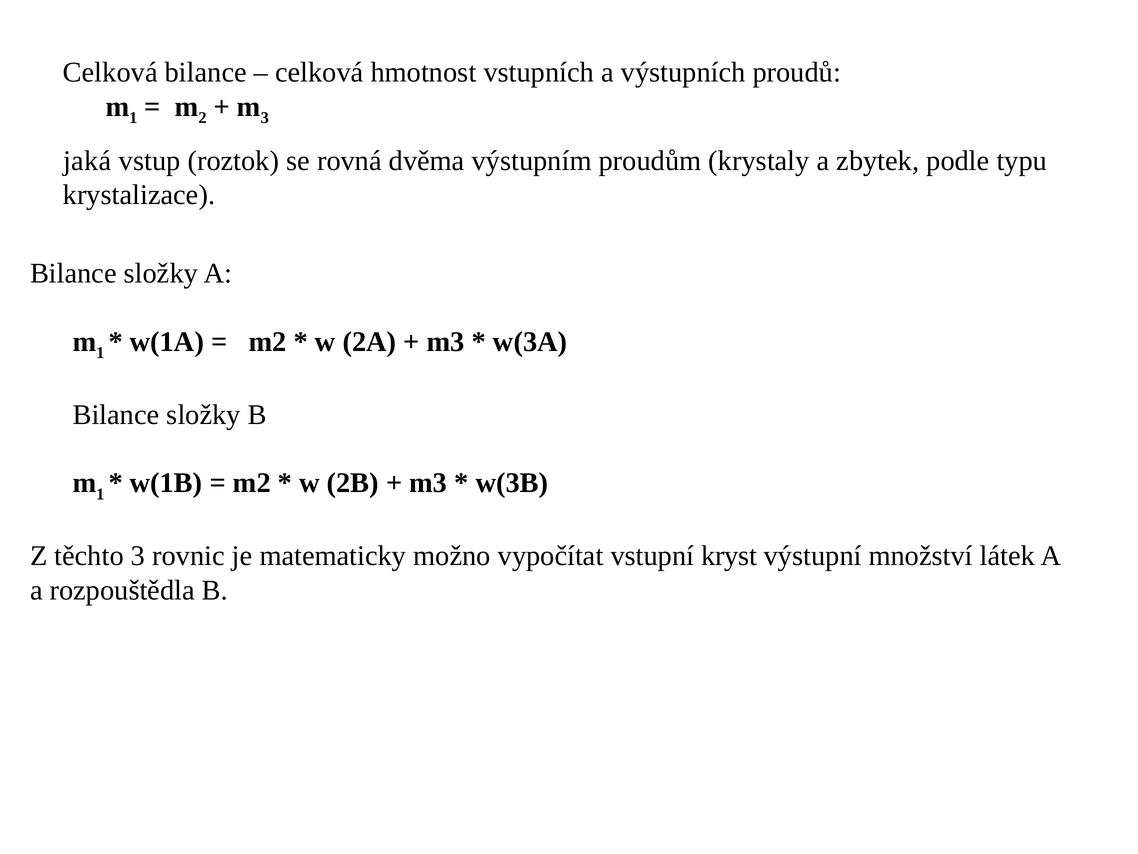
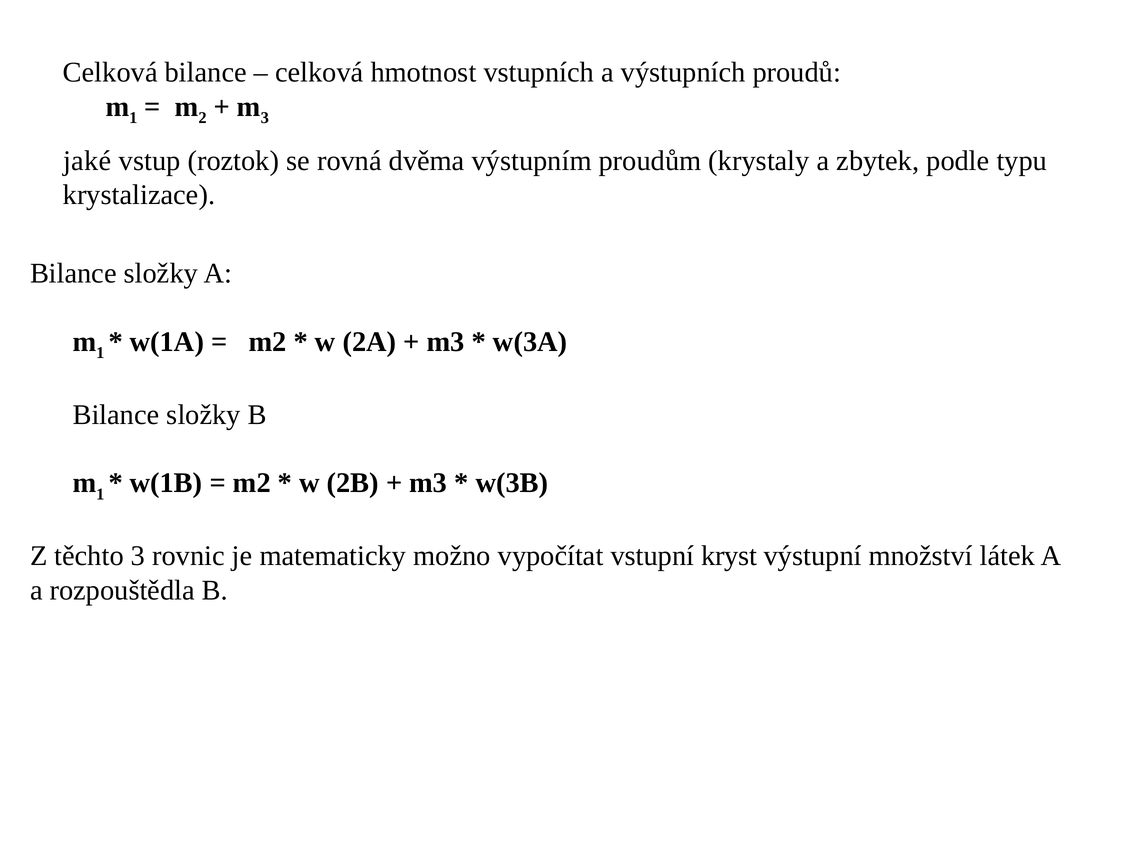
jaká: jaká -> jaké
